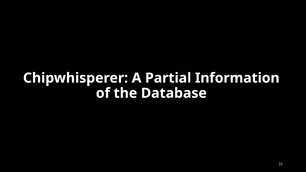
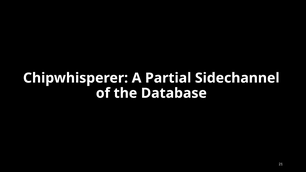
Information: Information -> Sidechannel
